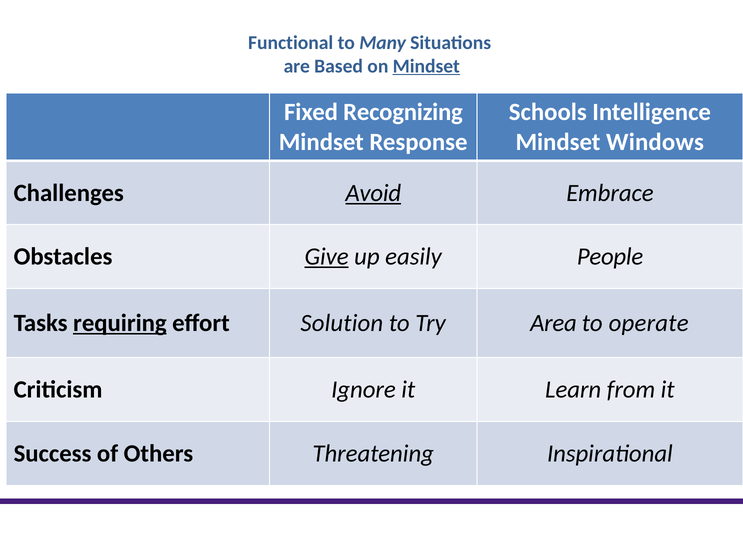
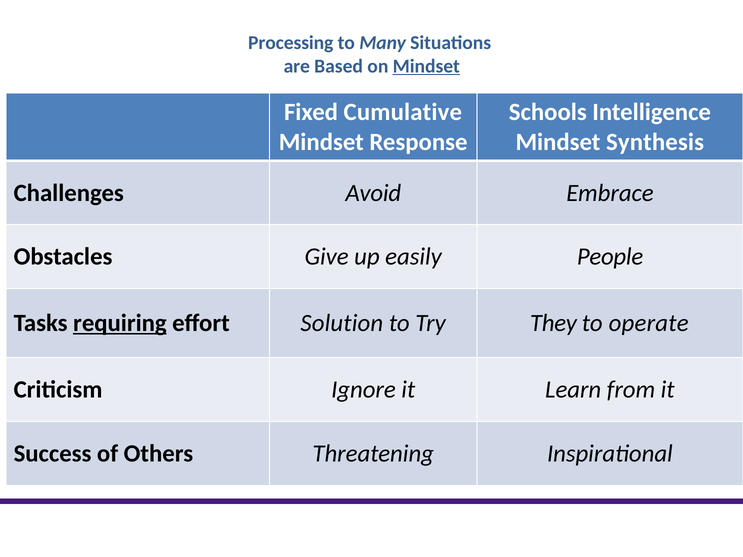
Functional: Functional -> Processing
Recognizing: Recognizing -> Cumulative
Windows: Windows -> Synthesis
Avoid underline: present -> none
Give underline: present -> none
Area: Area -> They
